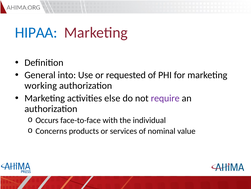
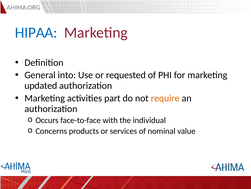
working: working -> updated
else: else -> part
require colour: purple -> orange
